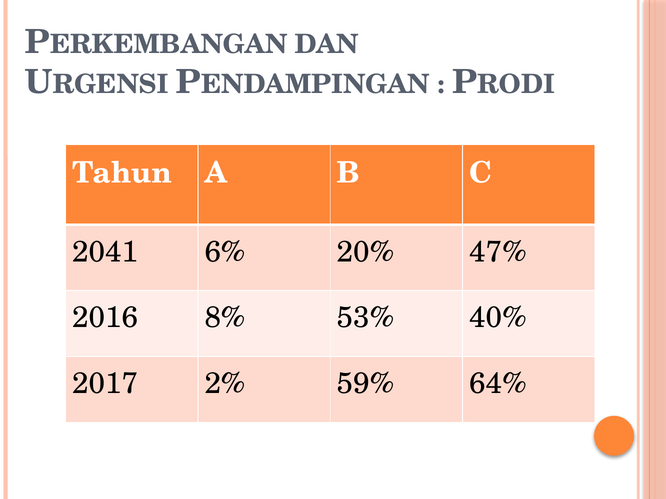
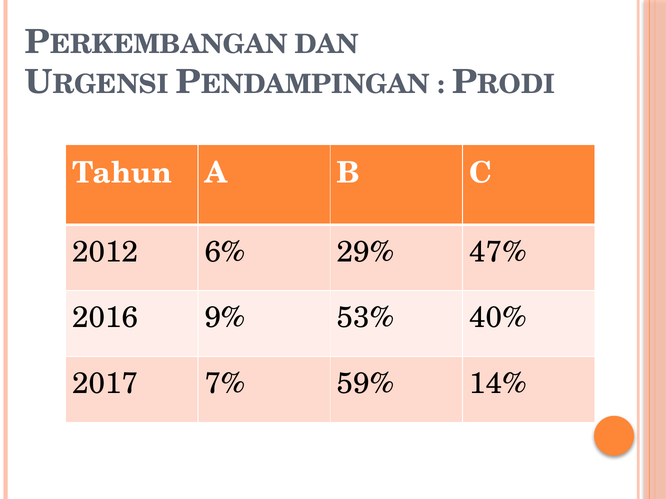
2041: 2041 -> 2012
20%: 20% -> 29%
8%: 8% -> 9%
2%: 2% -> 7%
64%: 64% -> 14%
